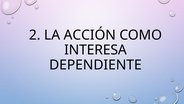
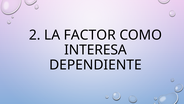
ACCIÓN: ACCIÓN -> FACTOR
